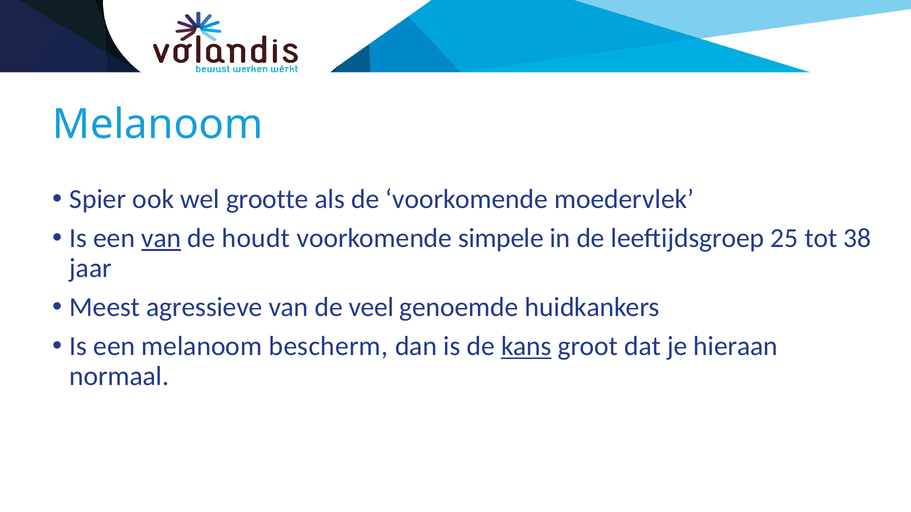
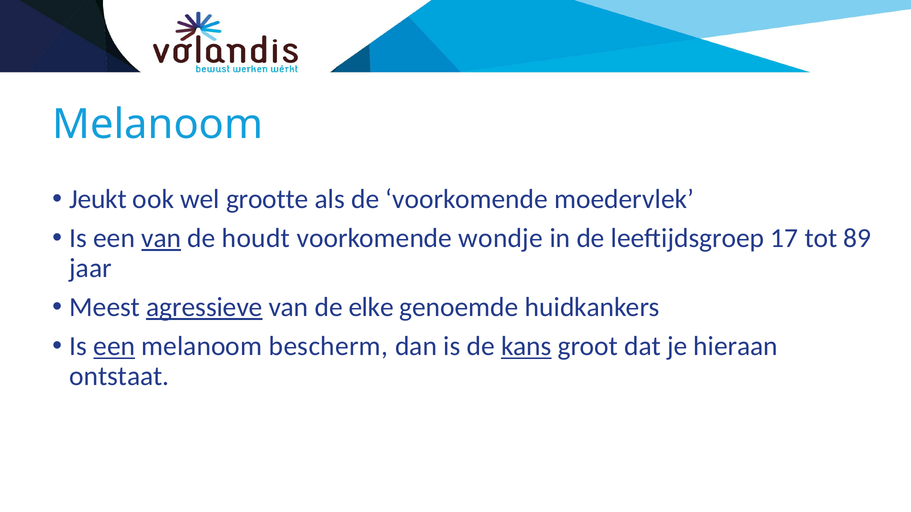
Spier: Spier -> Jeukt
simpele: simpele -> wondje
25: 25 -> 17
38: 38 -> 89
agressieve underline: none -> present
veel: veel -> elke
een at (114, 347) underline: none -> present
normaal: normaal -> ontstaat
